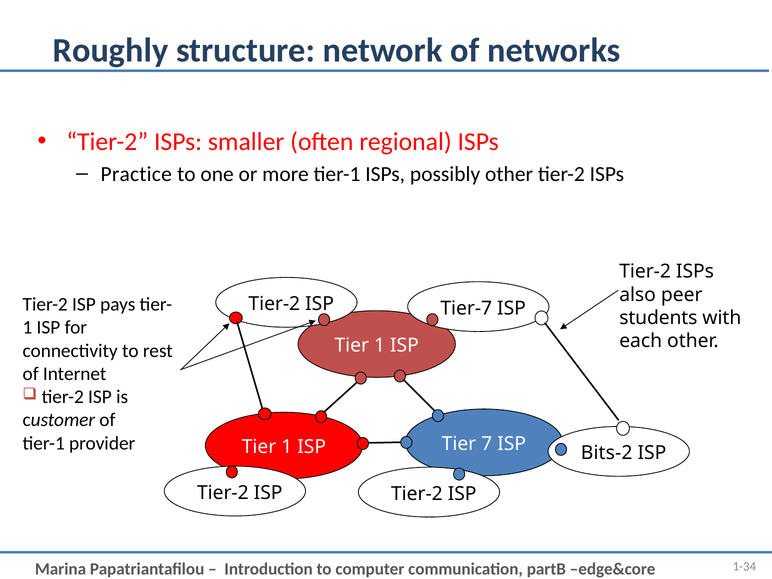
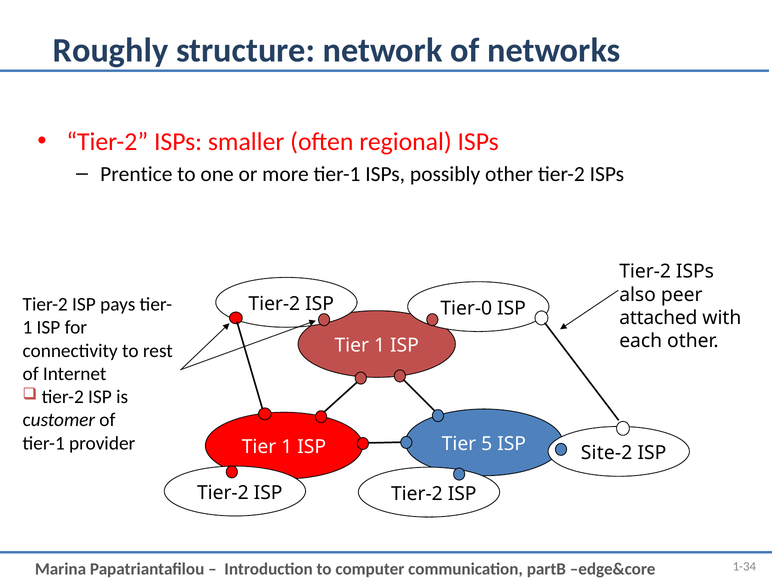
Practice: Practice -> Prentice
Tier-7: Tier-7 -> Tier-0
students: students -> attached
7: 7 -> 5
Bits-2: Bits-2 -> Site-2
